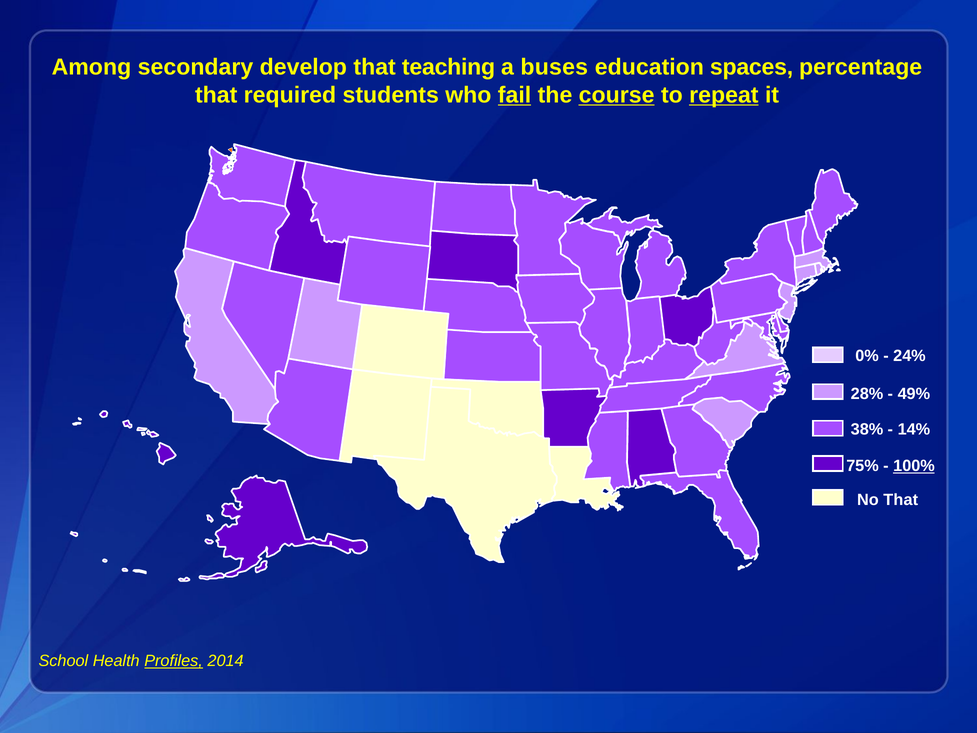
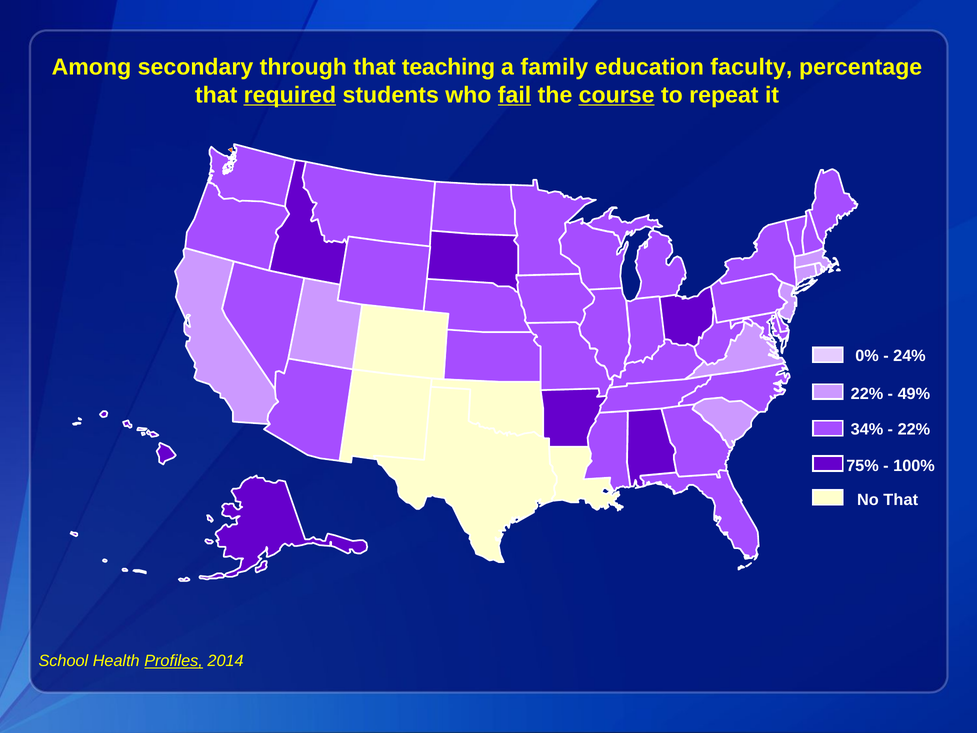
develop: develop -> through
buses: buses -> family
spaces: spaces -> faculty
required underline: none -> present
repeat underline: present -> none
28% at (867, 394): 28% -> 22%
38%: 38% -> 34%
14% at (914, 429): 14% -> 22%
100% underline: present -> none
